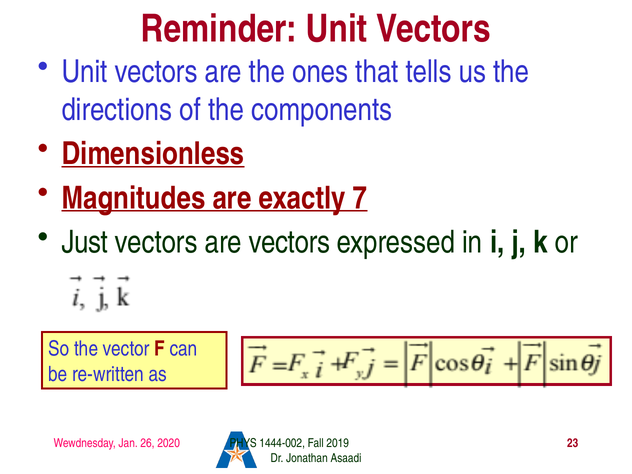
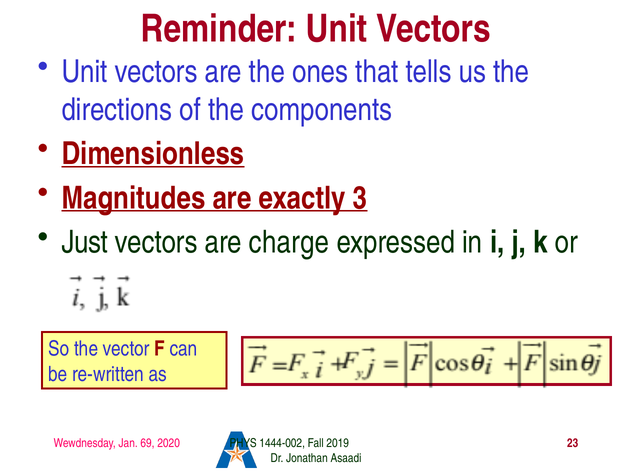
7: 7 -> 3
are vectors: vectors -> charge
26: 26 -> 69
